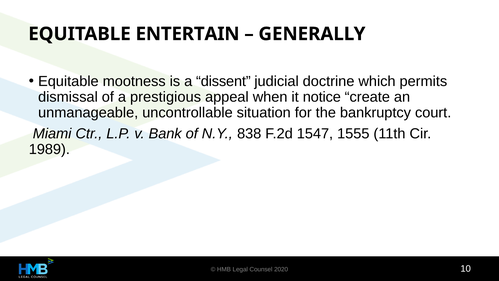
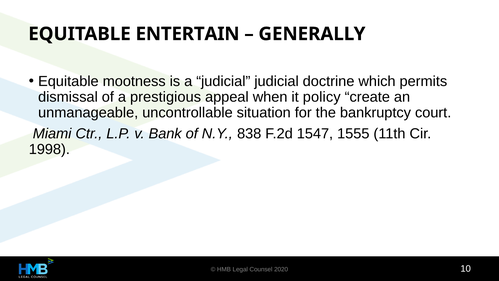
a dissent: dissent -> judicial
notice: notice -> policy
1989: 1989 -> 1998
